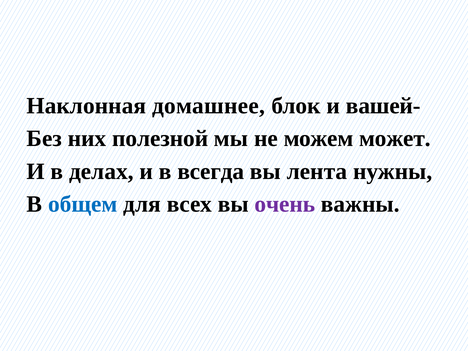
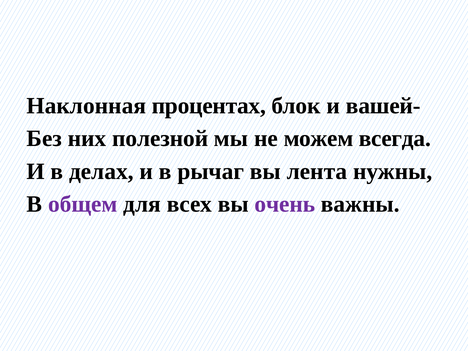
домашнее: домашнее -> процентах
может: может -> всегда
всегда: всегда -> рычаг
общем colour: blue -> purple
